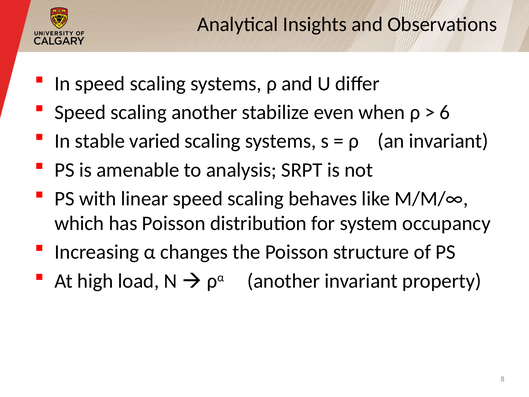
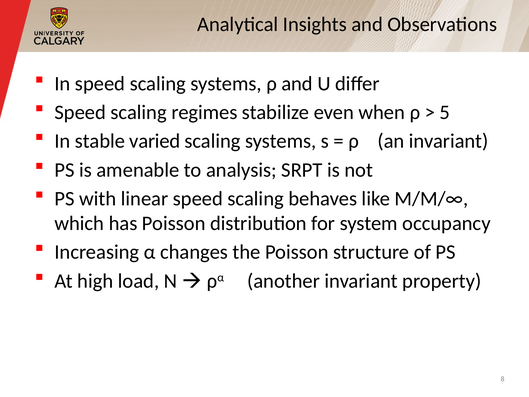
scaling another: another -> regimes
6: 6 -> 5
